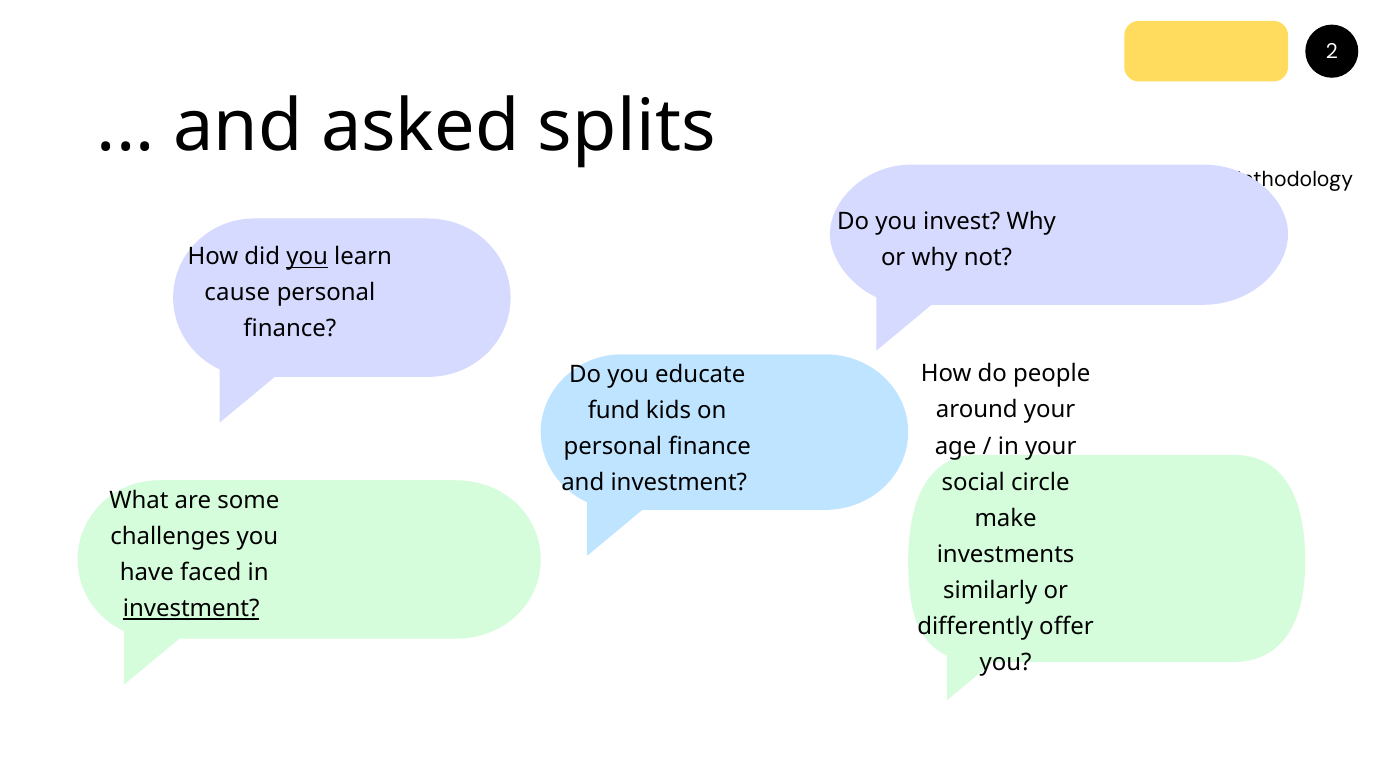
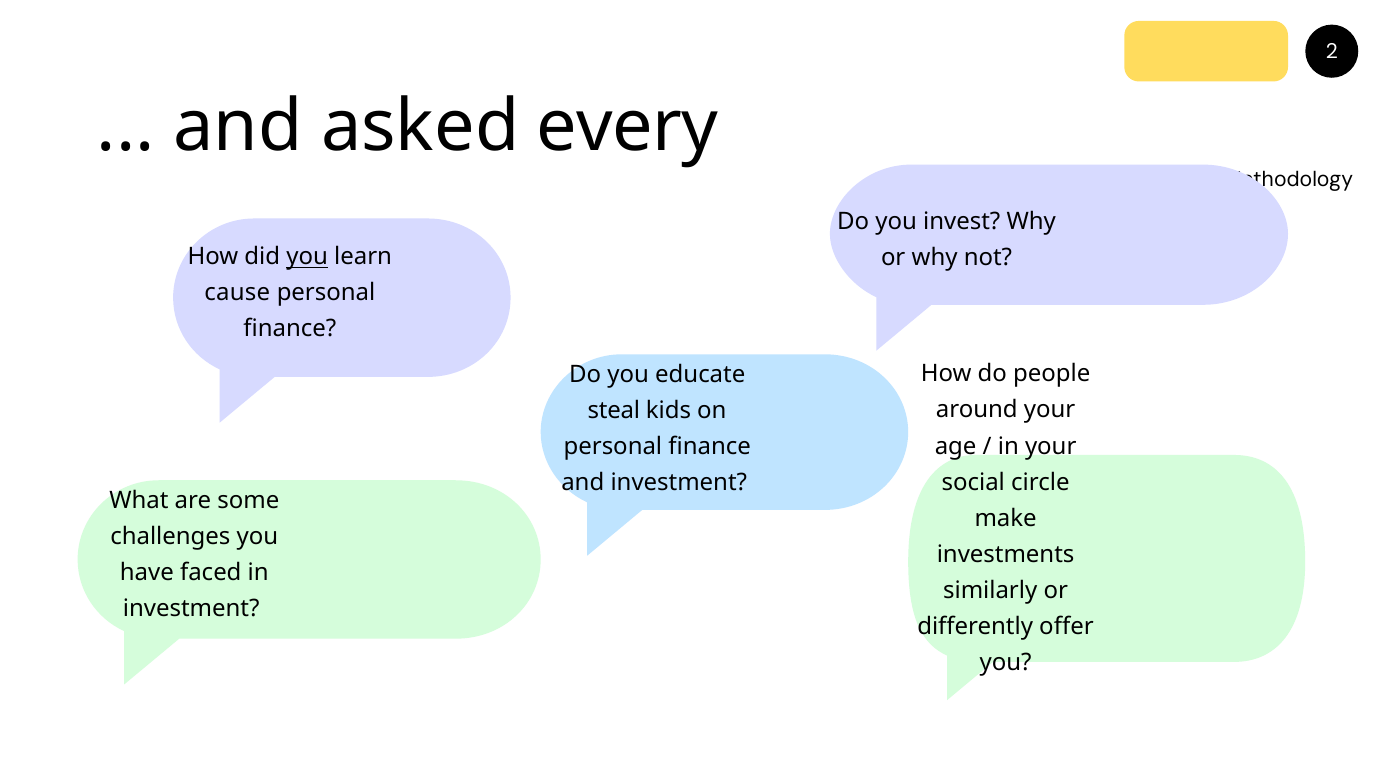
splits: splits -> every
fund: fund -> steal
investment at (191, 609) underline: present -> none
